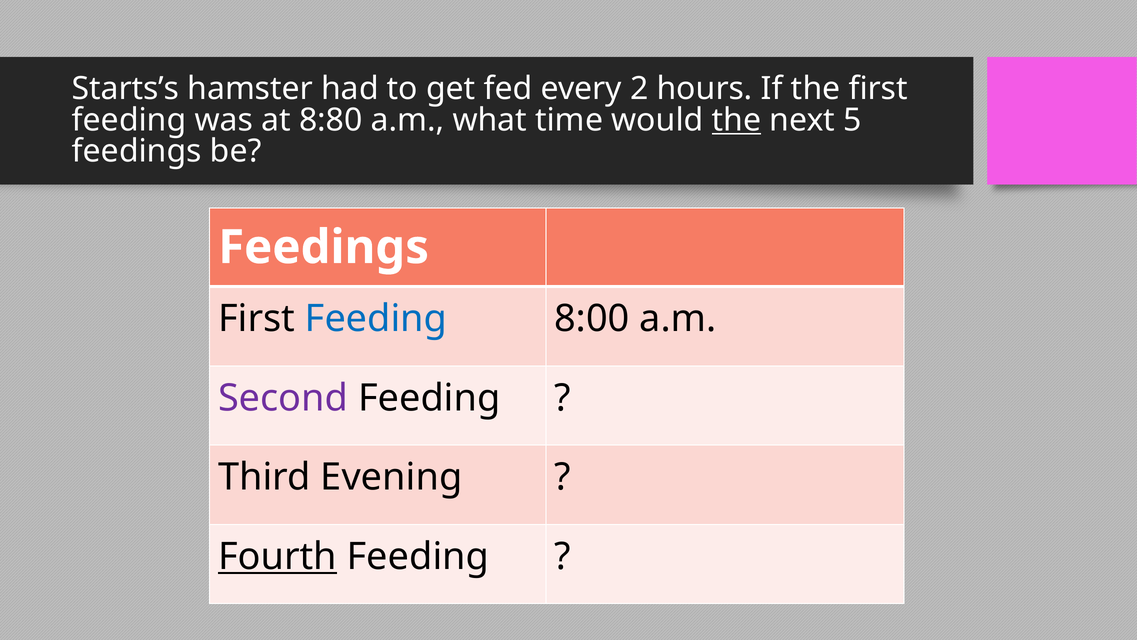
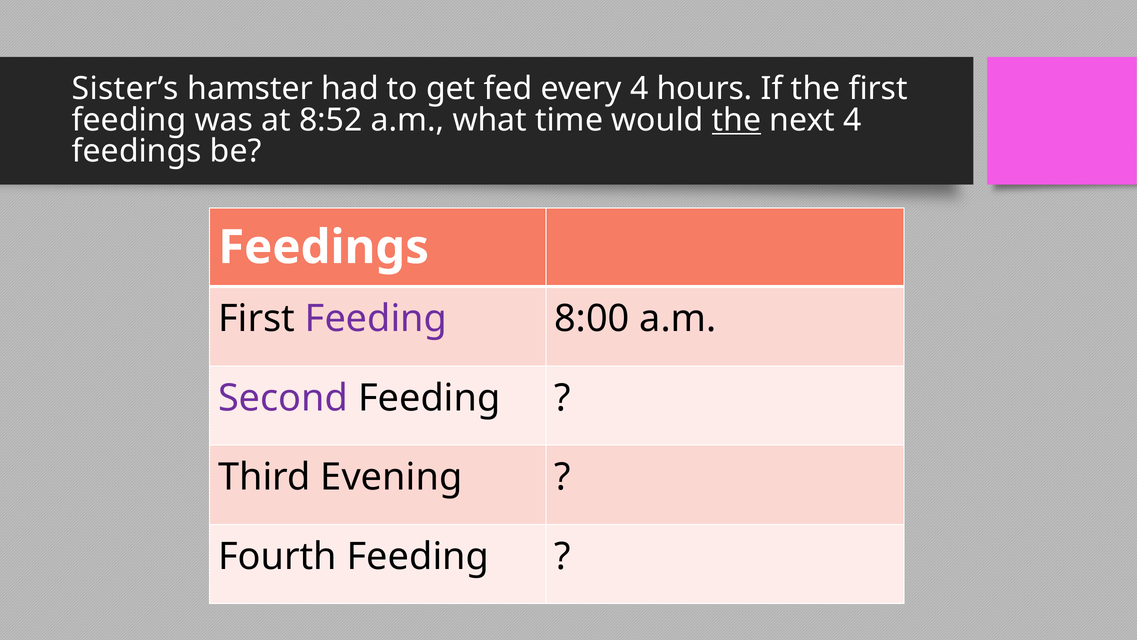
Starts’s: Starts’s -> Sister’s
every 2: 2 -> 4
8:80: 8:80 -> 8:52
next 5: 5 -> 4
Feeding at (376, 319) colour: blue -> purple
Fourth underline: present -> none
